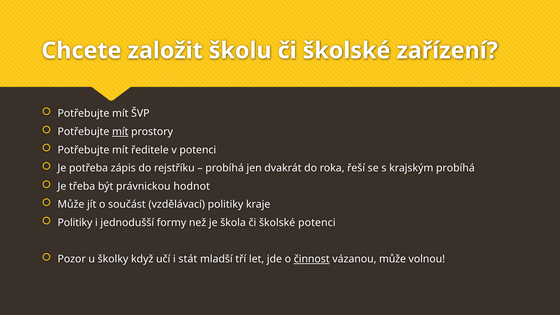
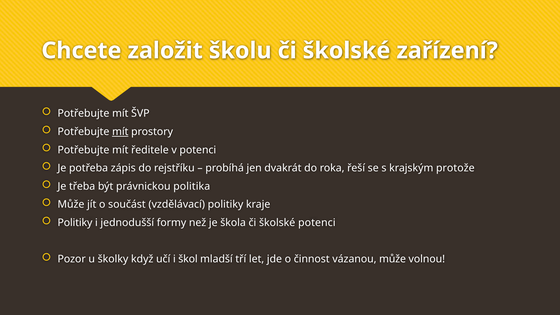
krajským probíhá: probíhá -> protože
hodnot: hodnot -> politika
stát: stát -> škol
činnost underline: present -> none
